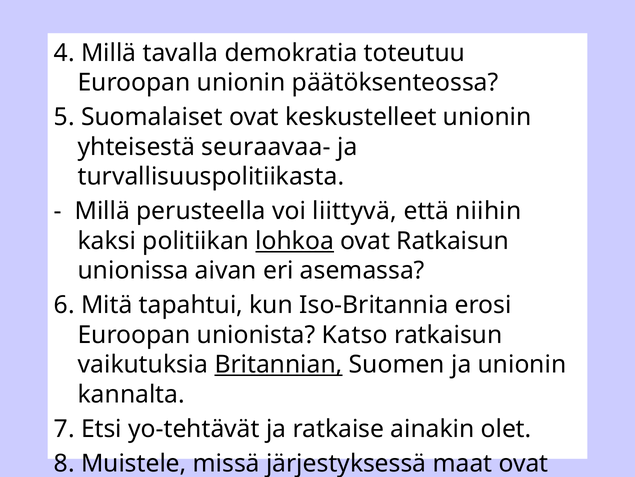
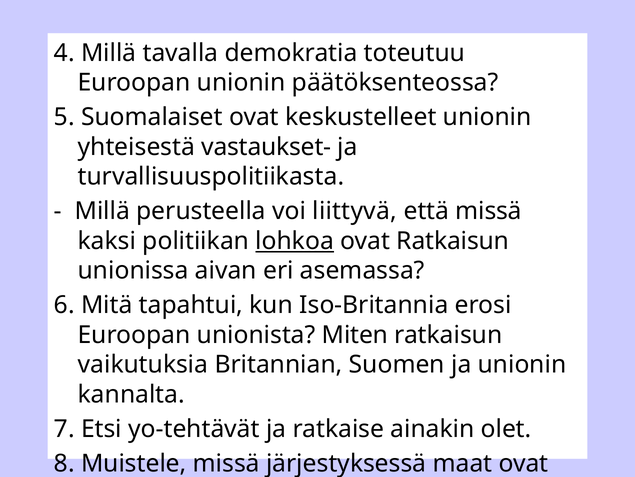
seuraavaa-: seuraavaa- -> vastaukset-
että niihin: niihin -> missä
Katso: Katso -> Miten
Britannian underline: present -> none
